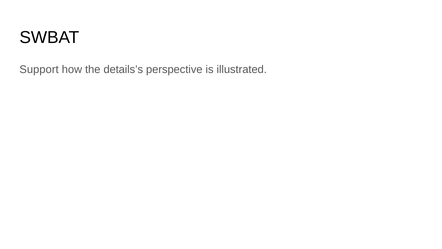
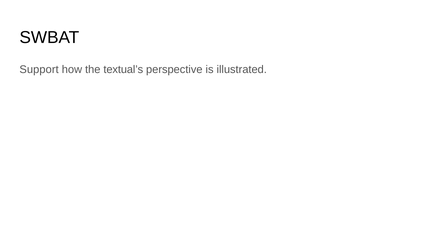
details’s: details’s -> textual’s
